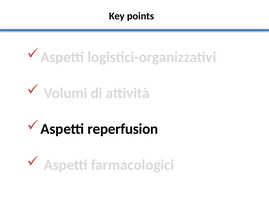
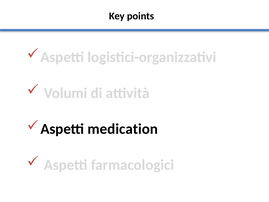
reperfusion: reperfusion -> medication
